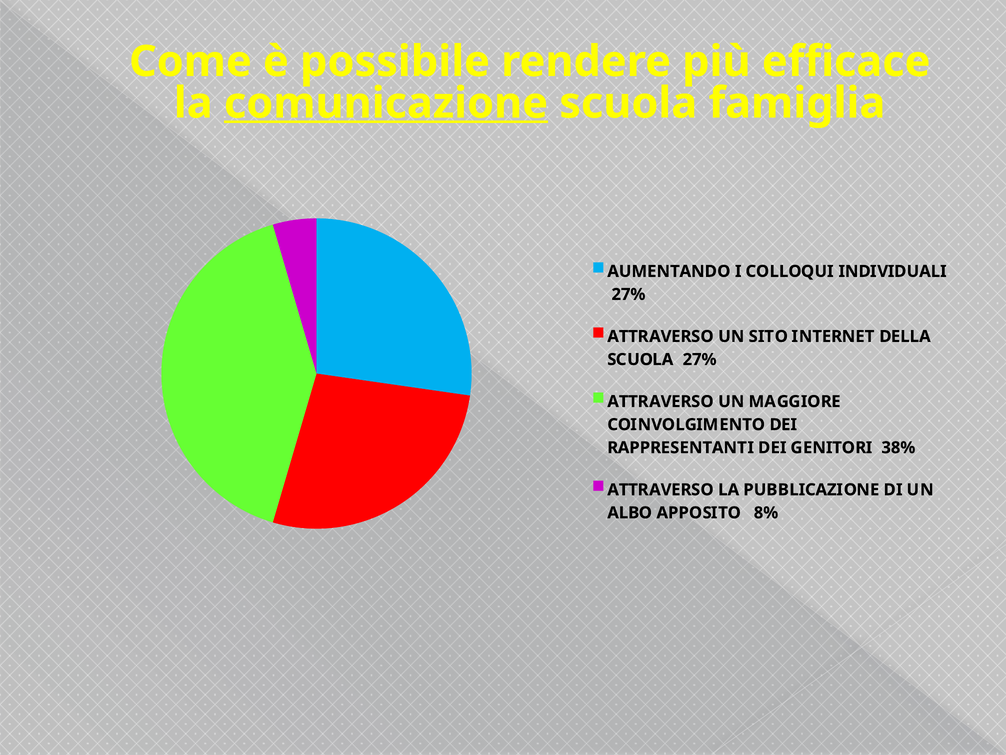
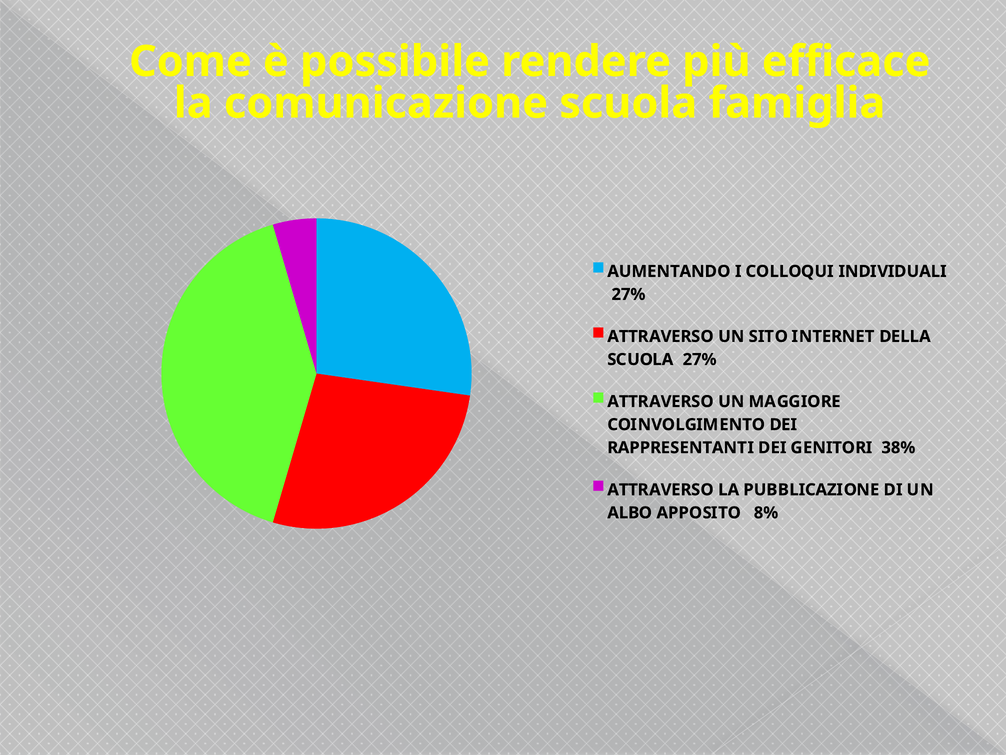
comunicazione underline: present -> none
